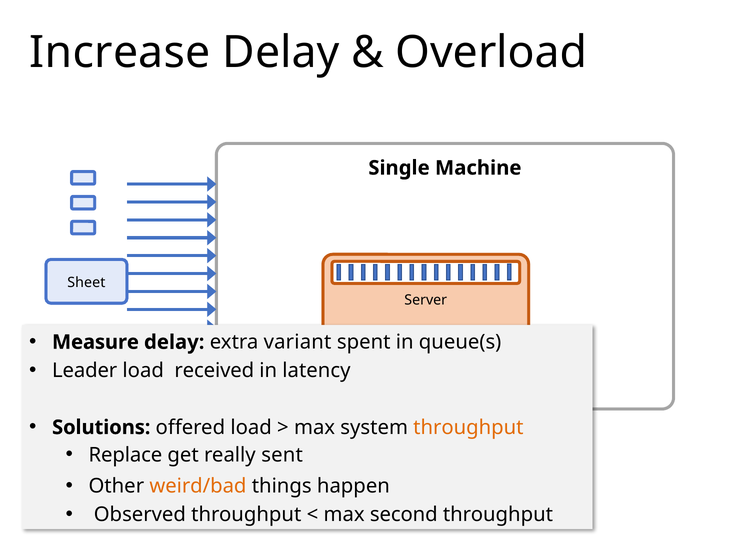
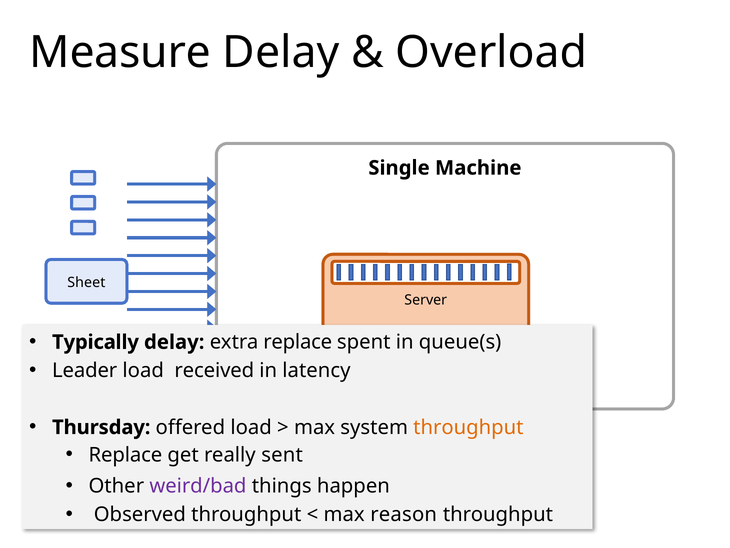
Increase: Increase -> Measure
Measure: Measure -> Typically
extra variant: variant -> replace
Solutions: Solutions -> Thursday
weird/bad colour: orange -> purple
second: second -> reason
